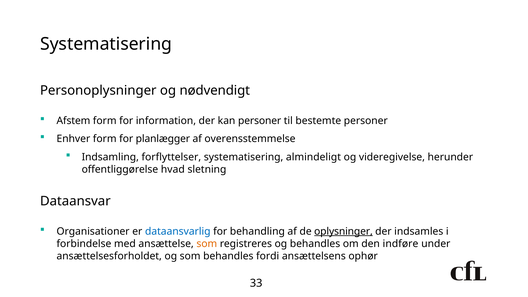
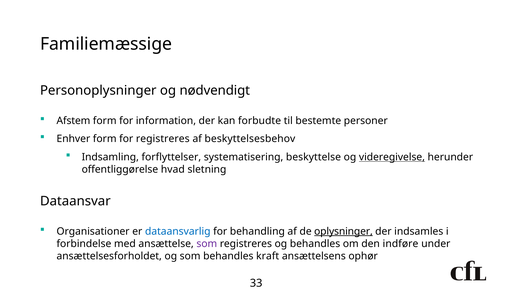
Systematisering at (106, 44): Systematisering -> Familiemæssige
kan personer: personer -> forbudte
for planlægger: planlægger -> registreres
overensstemmelse: overensstemmelse -> beskyttelsesbehov
almindeligt: almindeligt -> beskyttelse
videregivelse underline: none -> present
som at (207, 244) colour: orange -> purple
fordi: fordi -> kraft
